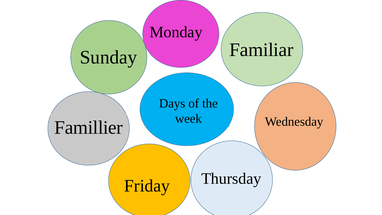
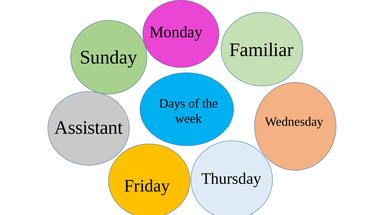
Famillier: Famillier -> Assistant
